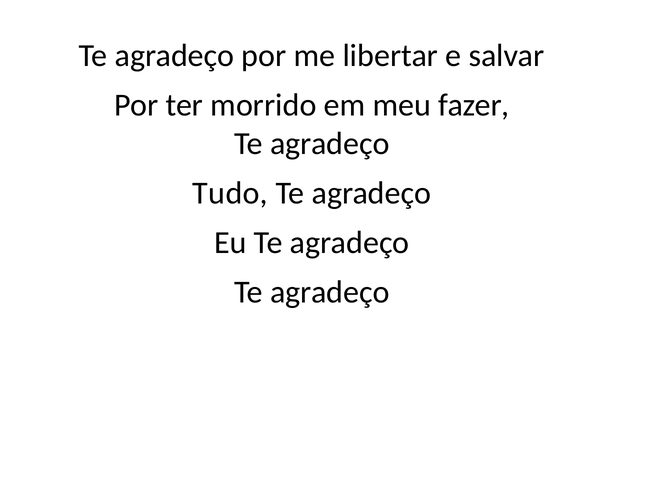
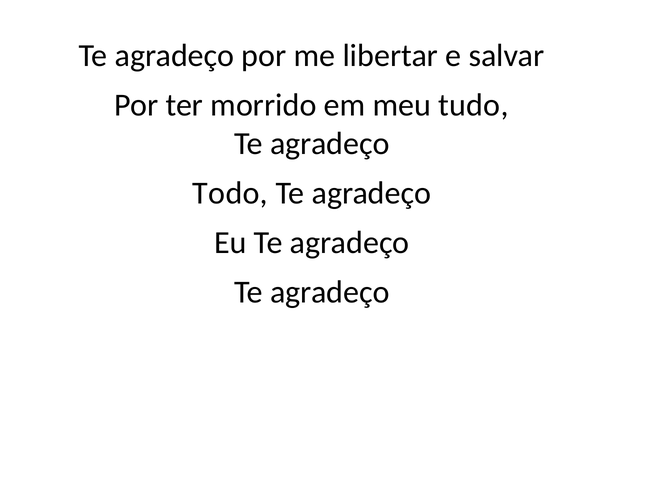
fazer: fazer -> tudo
Tudo: Tudo -> Todo
